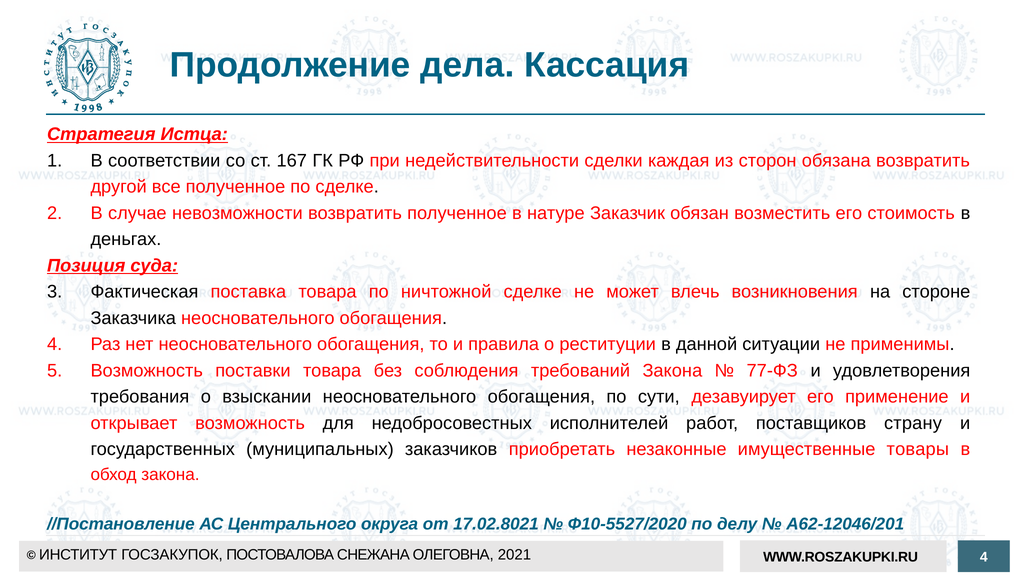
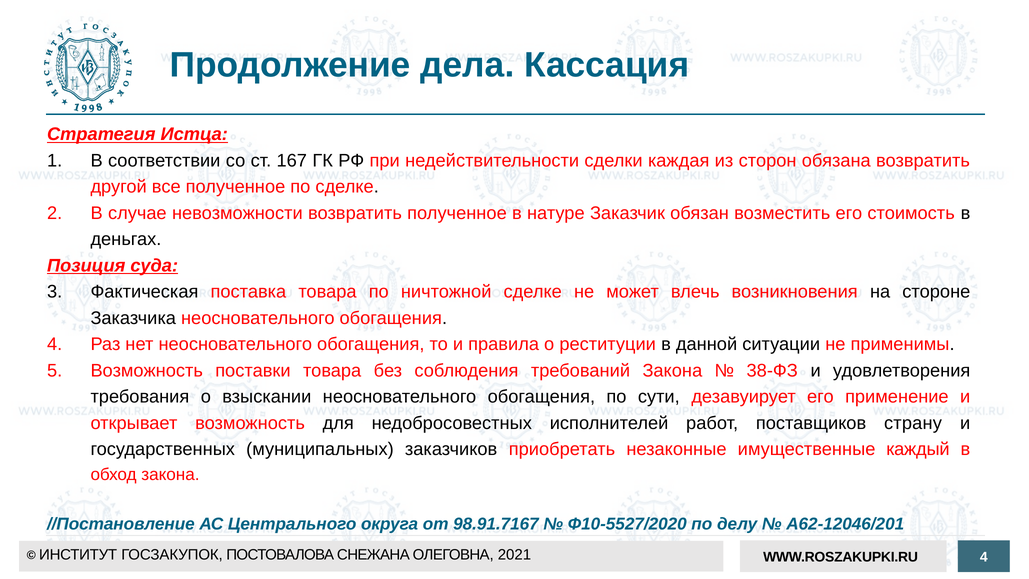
77-ФЗ: 77-ФЗ -> 38-ФЗ
товары: товары -> каждый
17.02.8021: 17.02.8021 -> 98.91.7167
